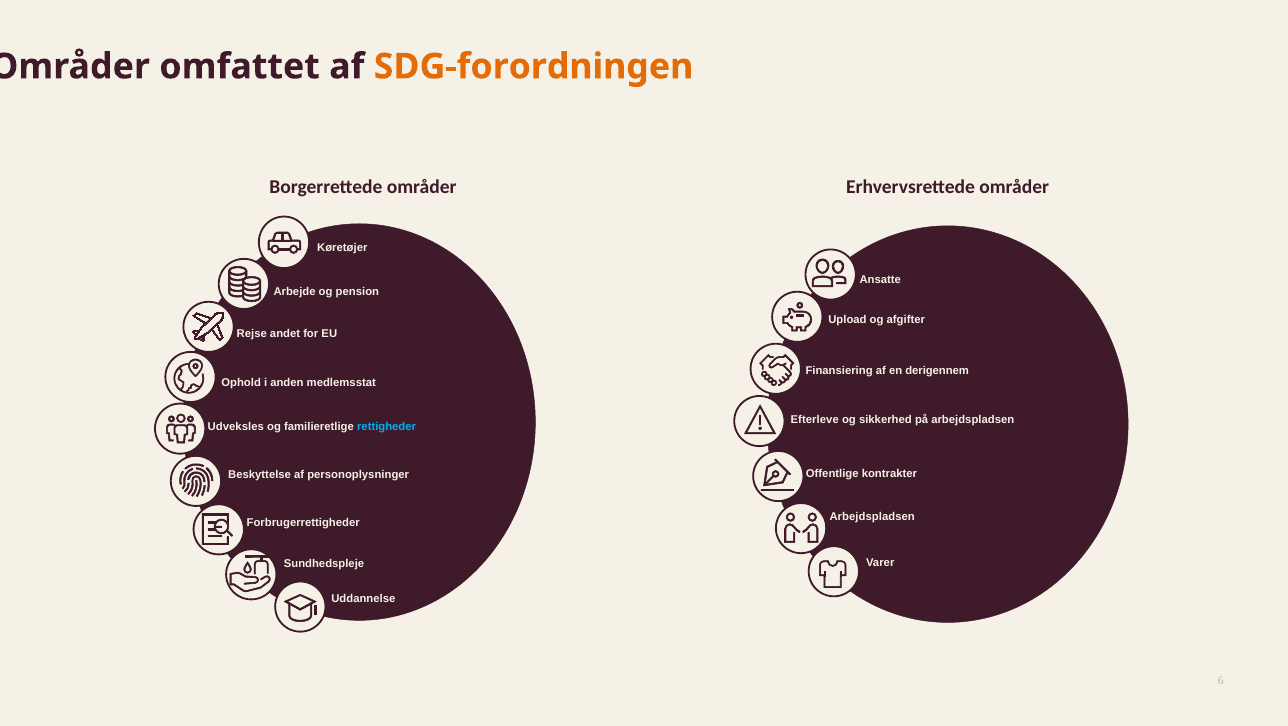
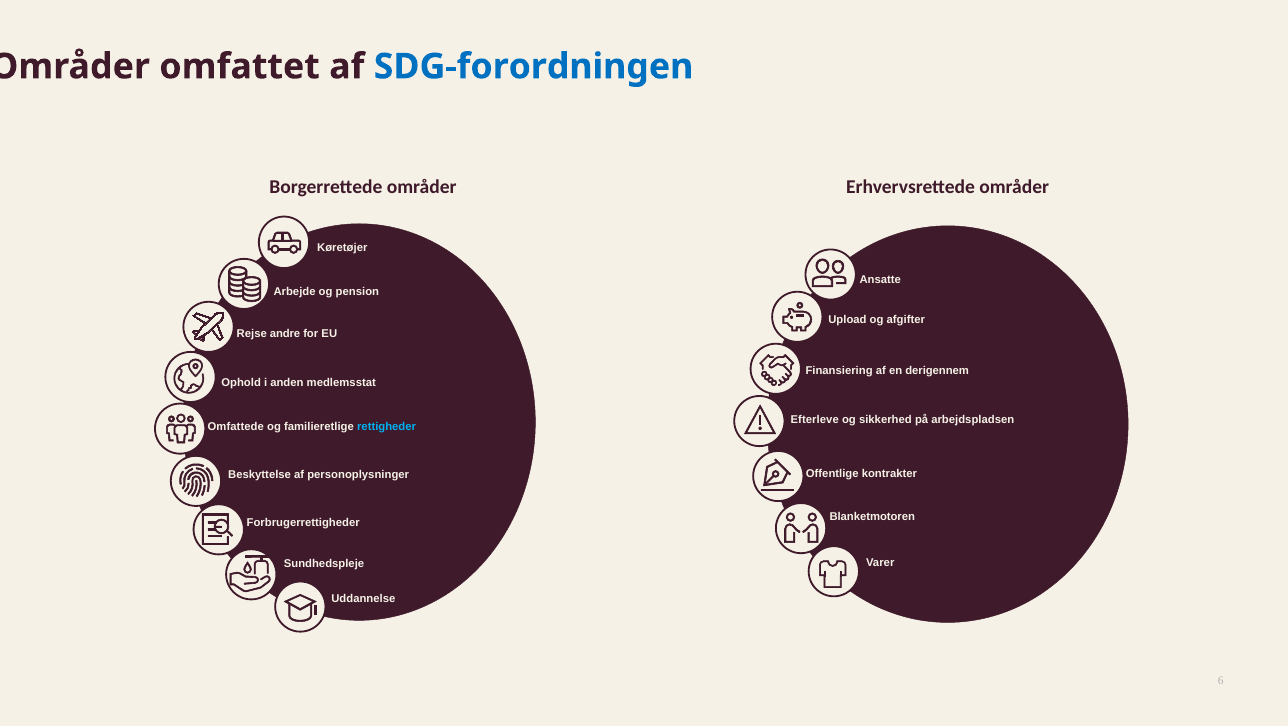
SDG-forordningen colour: orange -> blue
andet: andet -> andre
Udveksles: Udveksles -> Omfattede
Arbejdspladsen at (872, 517): Arbejdspladsen -> Blanketmotoren
